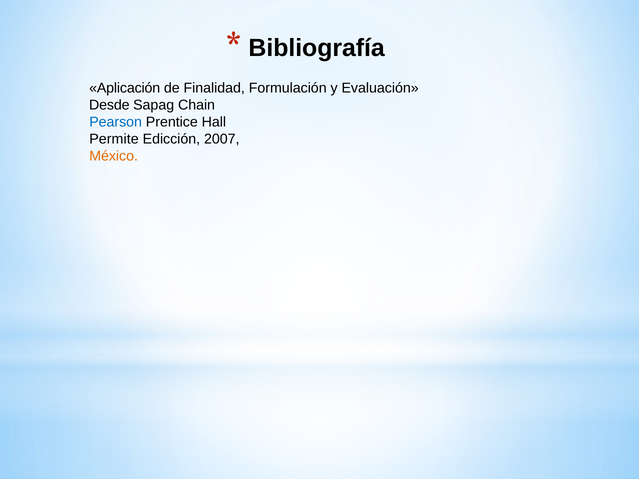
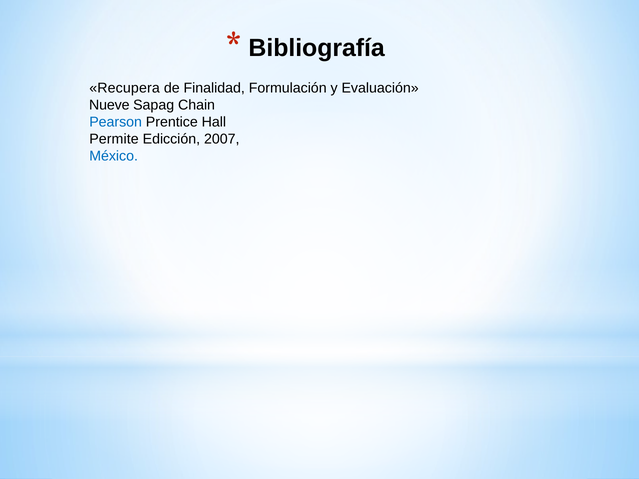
Aplicación: Aplicación -> Recupera
Desde: Desde -> Nueve
México colour: orange -> blue
